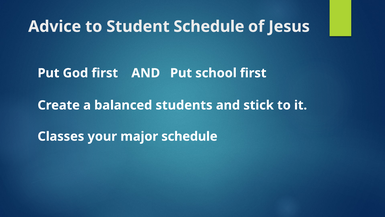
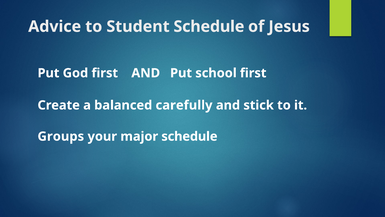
students: students -> carefully
Classes: Classes -> Groups
